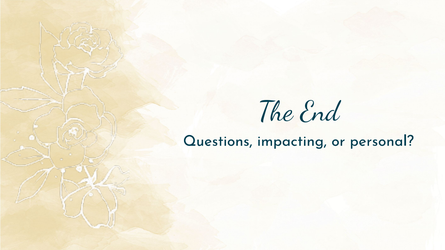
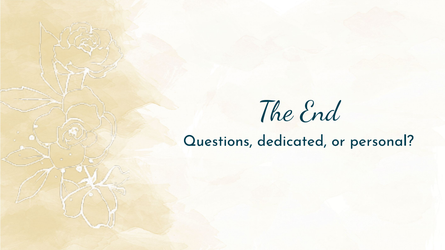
impacting: impacting -> dedicated
